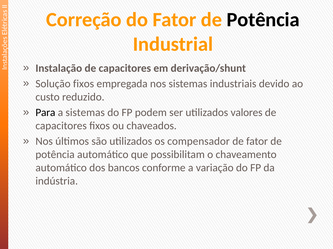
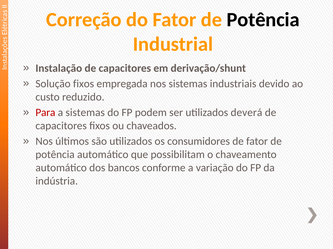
Para colour: black -> red
valores: valores -> deverá
compensador: compensador -> consumidores
